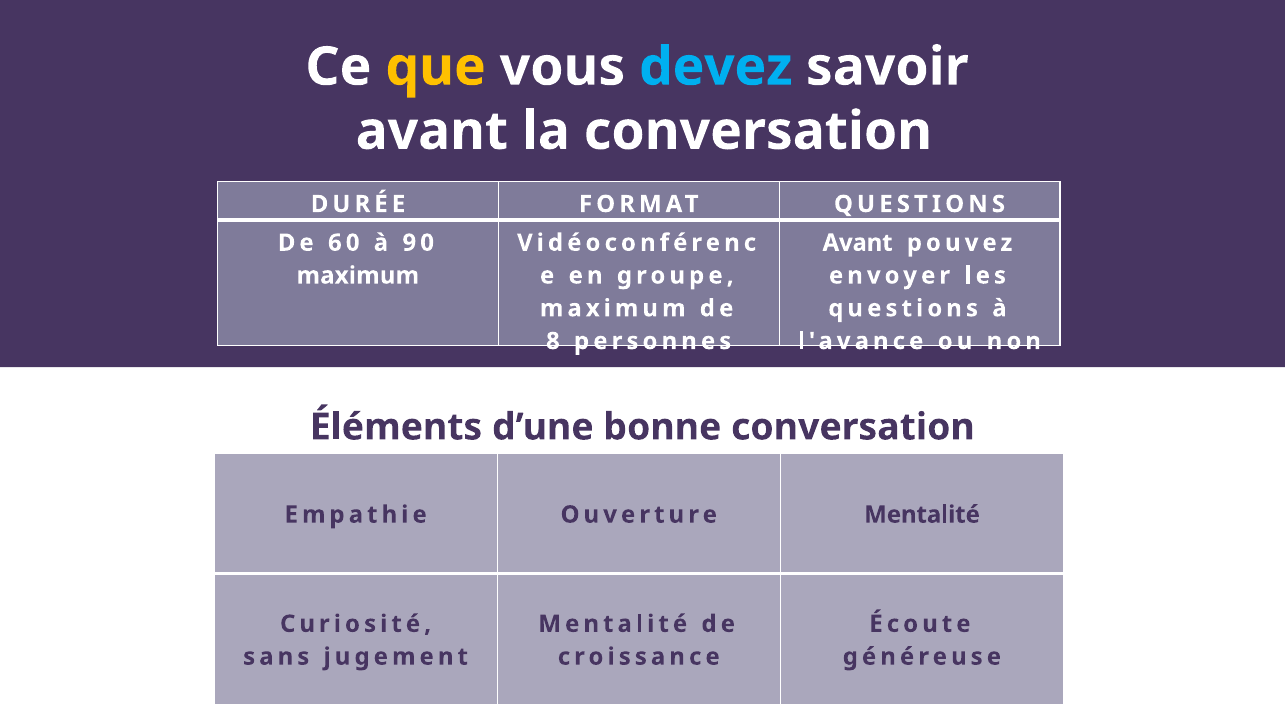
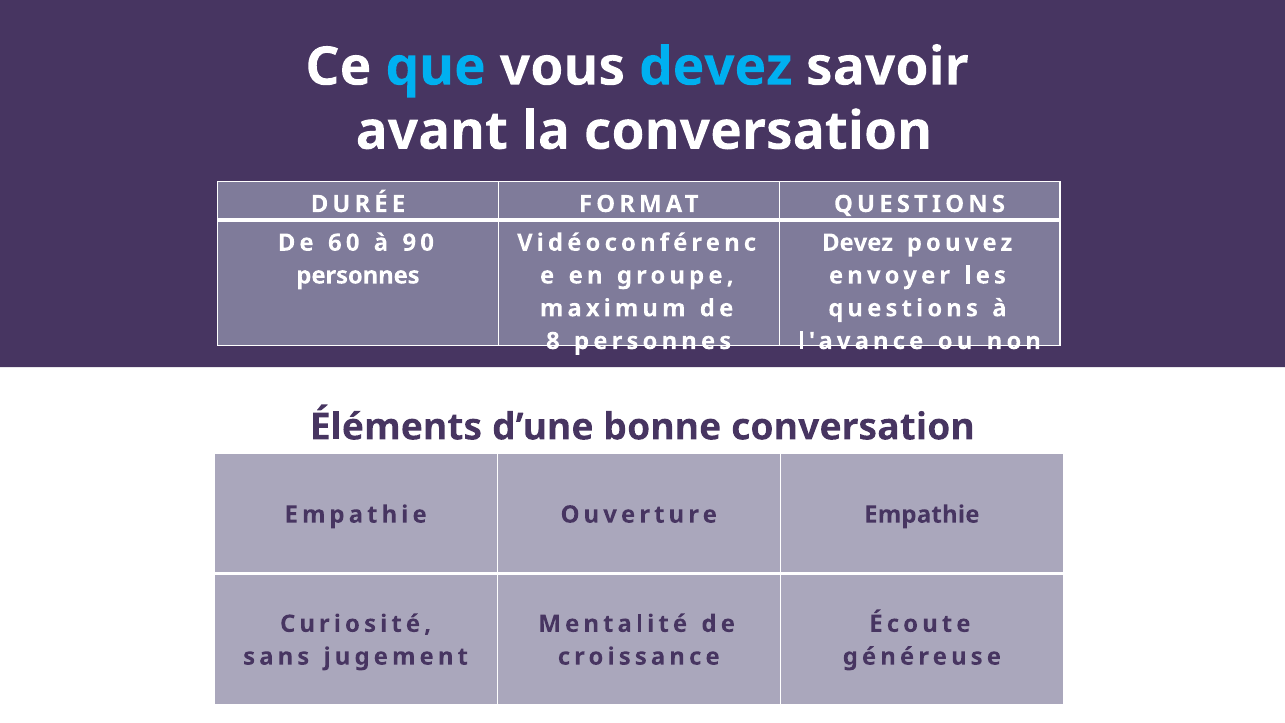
que colour: yellow -> light blue
Avant at (858, 243): Avant -> Devez
maximum at (358, 276): maximum -> personnes
Ouverture Mentalité: Mentalité -> Empathie
